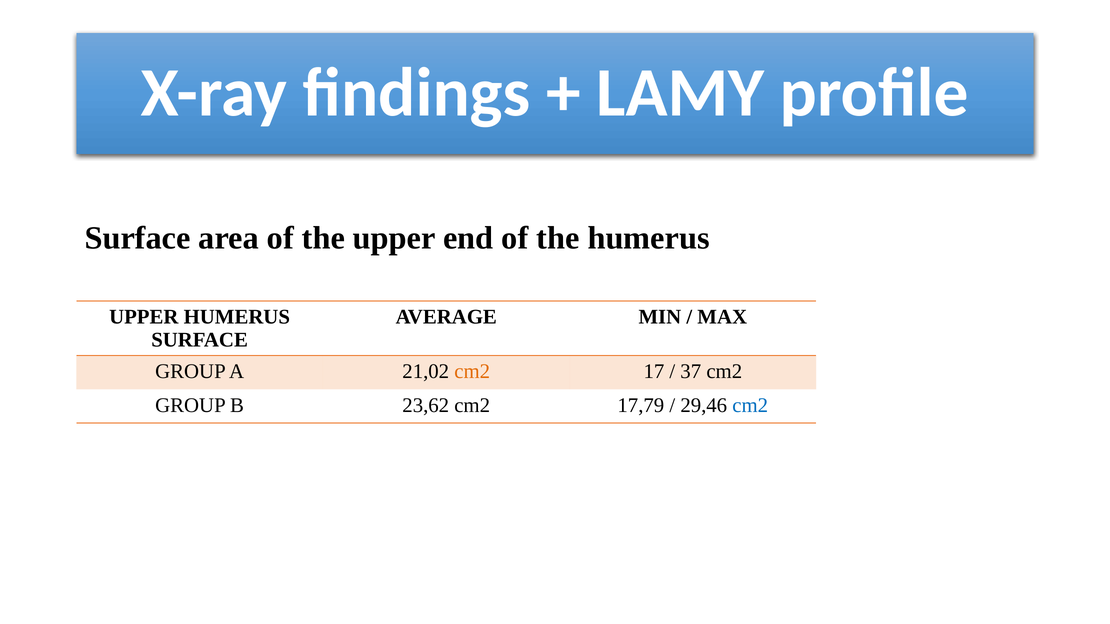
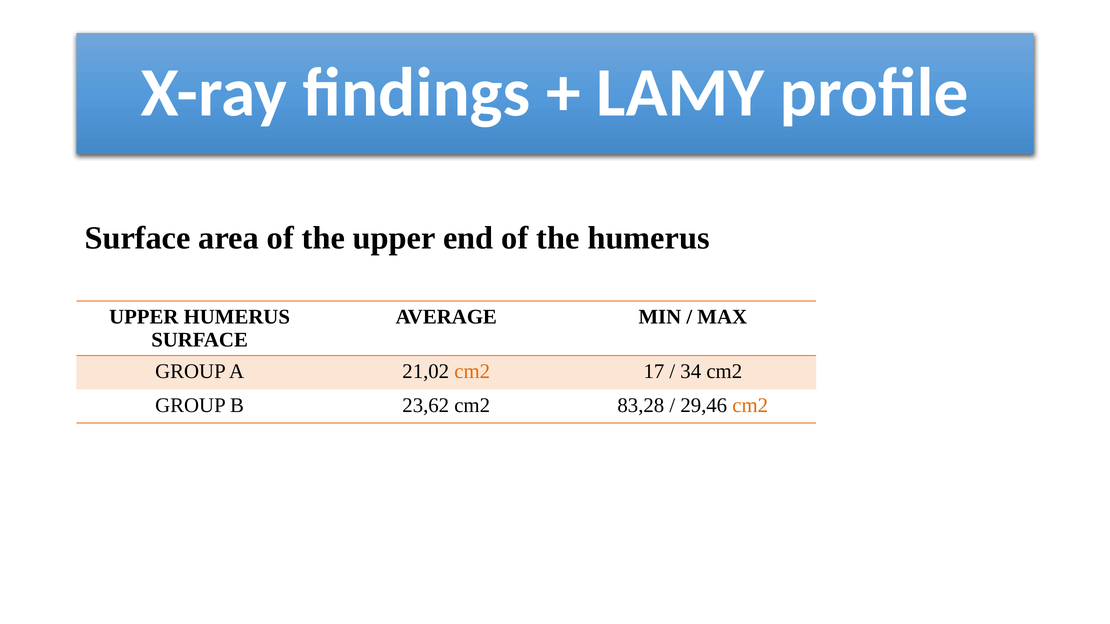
37: 37 -> 34
17,79: 17,79 -> 83,28
cm2 at (750, 405) colour: blue -> orange
